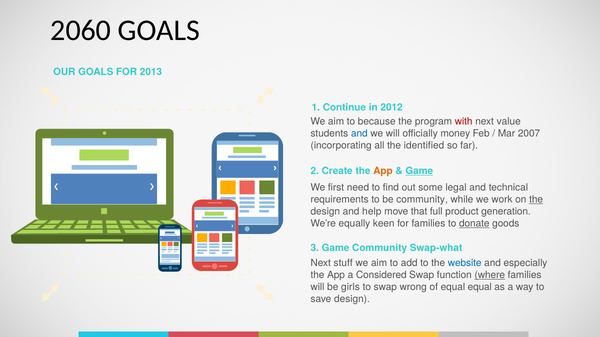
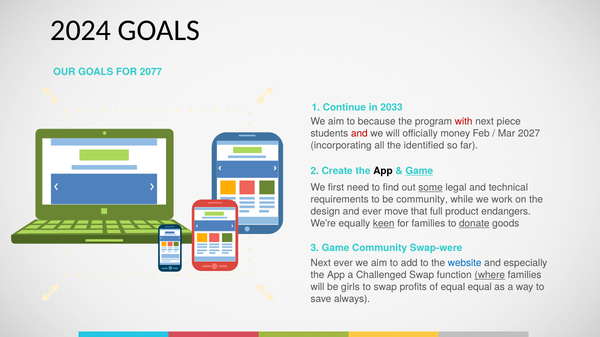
2060: 2060 -> 2024
2013: 2013 -> 2077
2012: 2012 -> 2033
value: value -> piece
and at (359, 134) colour: blue -> red
2007: 2007 -> 2027
App at (383, 171) colour: orange -> black
some underline: none -> present
the at (536, 200) underline: present -> none
and help: help -> ever
generation: generation -> endangers
keen underline: none -> present
Swap-what: Swap-what -> Swap-were
Next stuff: stuff -> ever
Considered: Considered -> Challenged
wrong: wrong -> profits
save design: design -> always
